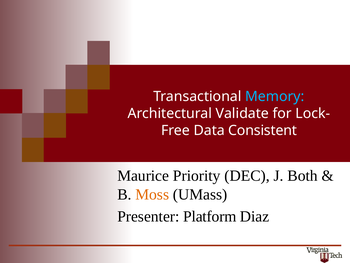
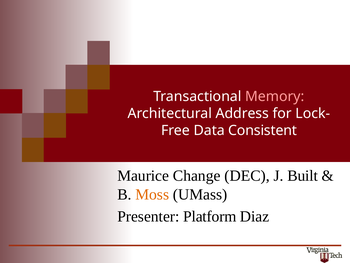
Memory colour: light blue -> pink
Validate: Validate -> Address
Priority: Priority -> Change
Both: Both -> Built
